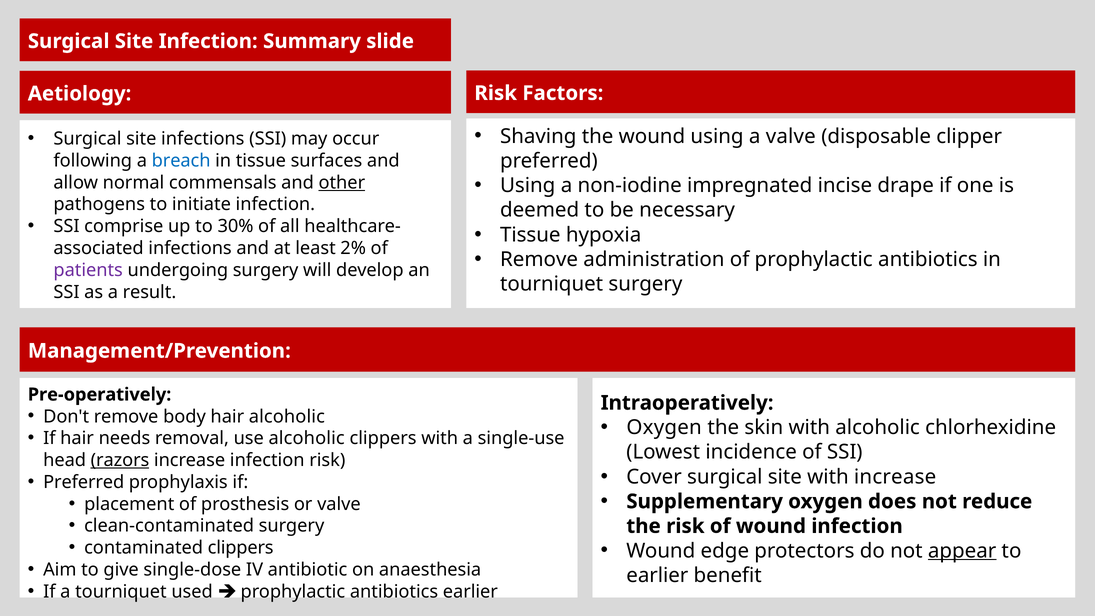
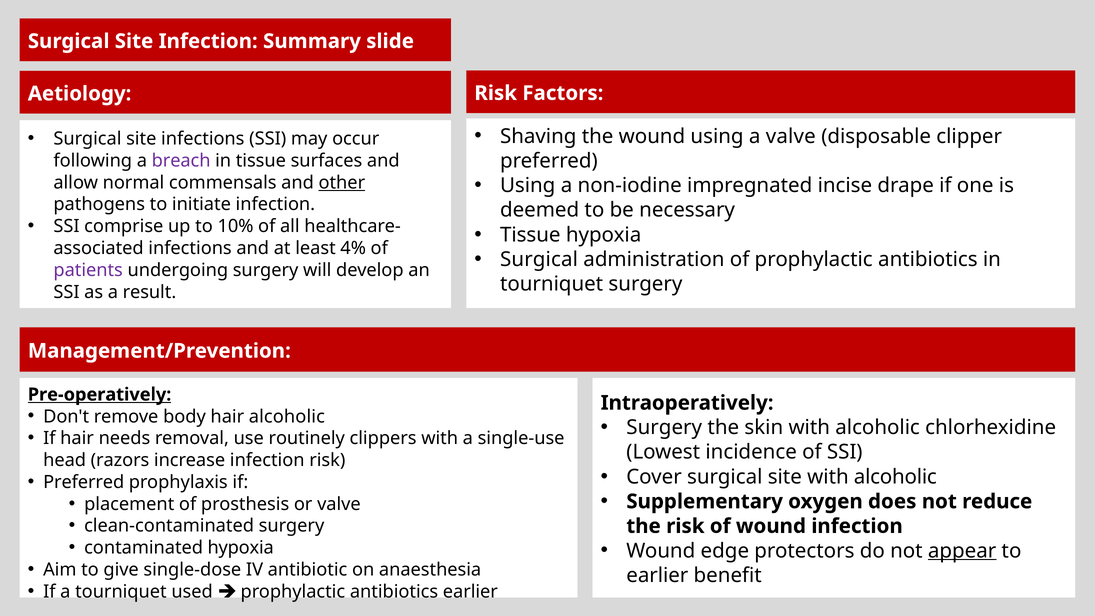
breach colour: blue -> purple
30%: 30% -> 10%
2%: 2% -> 4%
Remove at (539, 259): Remove -> Surgical
Pre-operatively underline: none -> present
Oxygen at (664, 428): Oxygen -> Surgery
use alcoholic: alcoholic -> routinely
razors underline: present -> none
site with increase: increase -> alcoholic
contaminated clippers: clippers -> hypoxia
